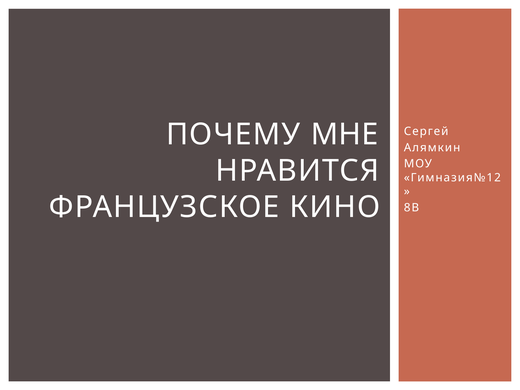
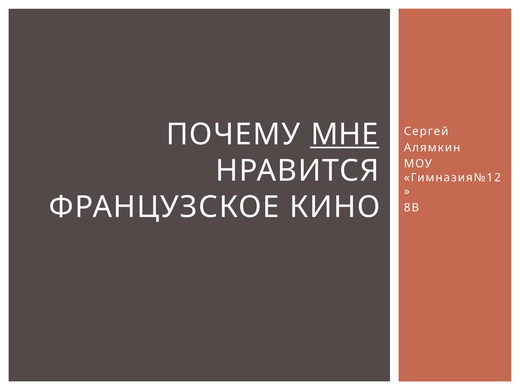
МНЕ underline: none -> present
